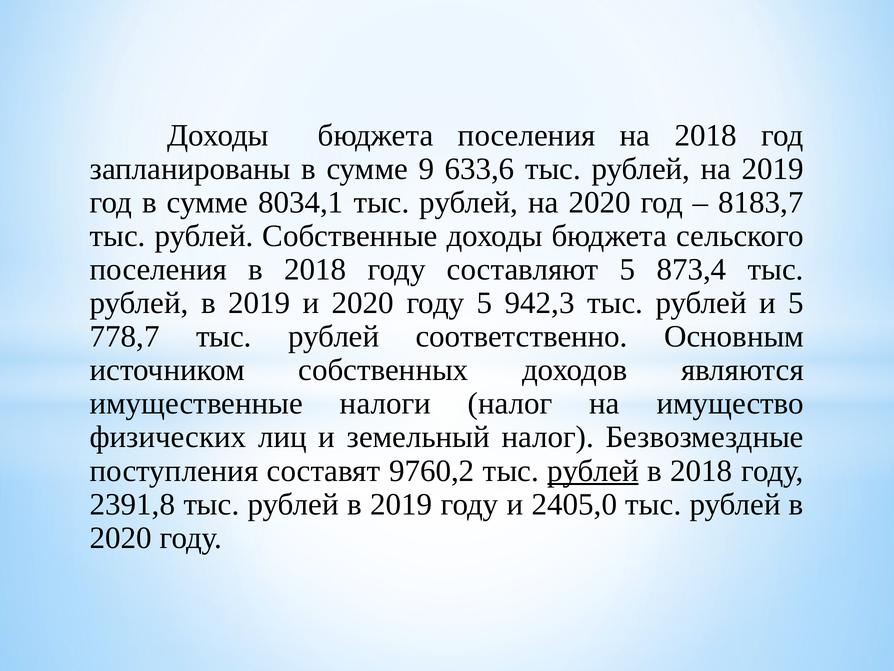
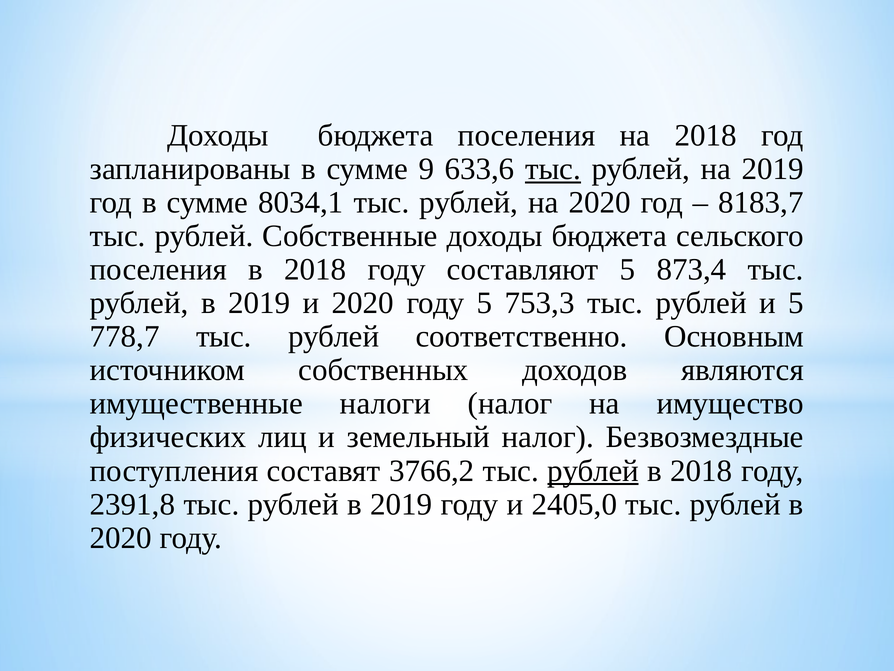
тыс at (553, 169) underline: none -> present
942,3: 942,3 -> 753,3
9760,2: 9760,2 -> 3766,2
